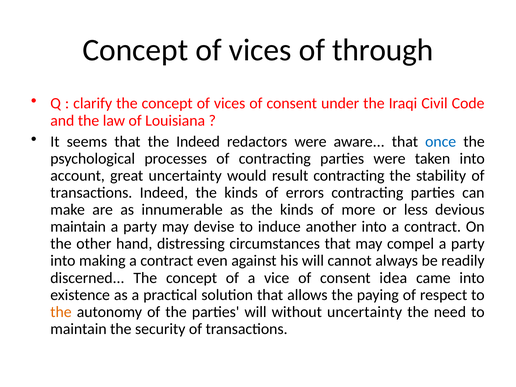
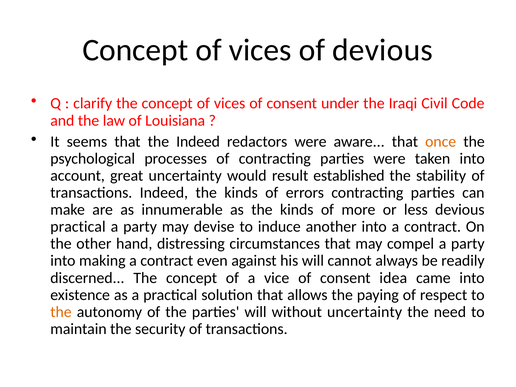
of through: through -> devious
once colour: blue -> orange
result contracting: contracting -> established
maintain at (78, 227): maintain -> practical
